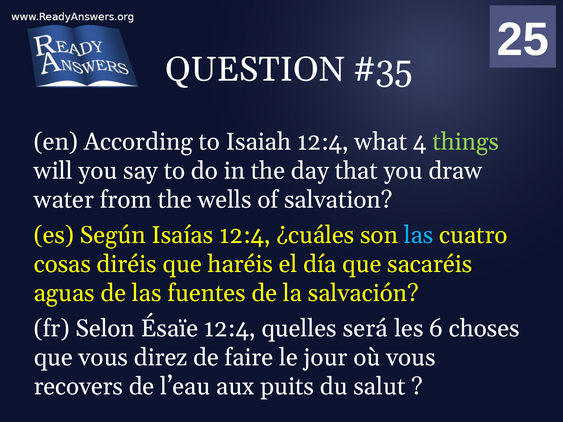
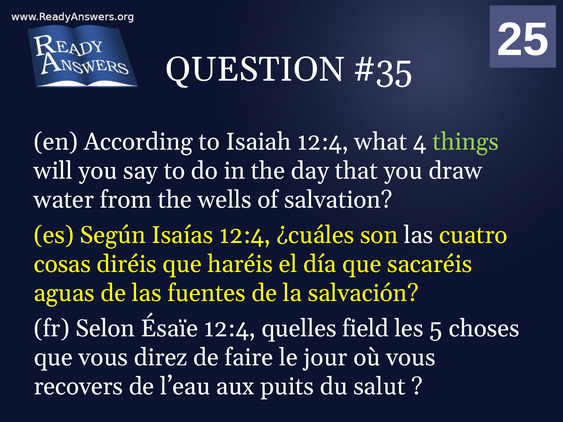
las at (419, 235) colour: light blue -> white
será: será -> field
6: 6 -> 5
